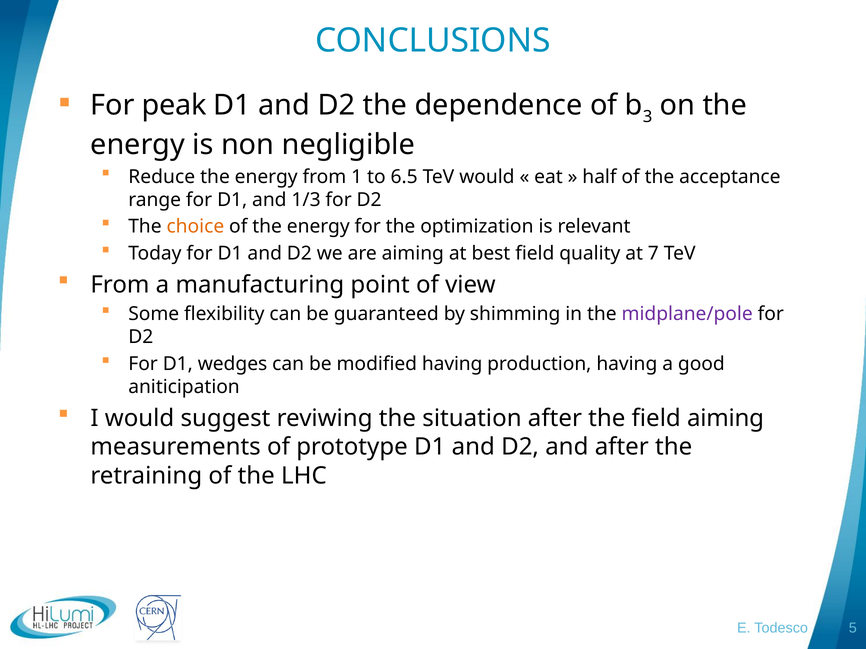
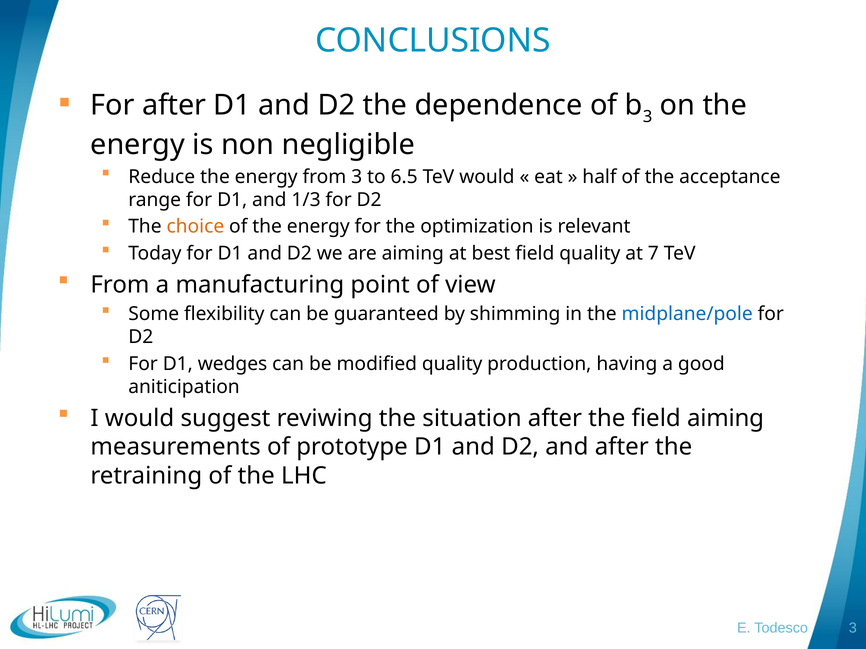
For peak: peak -> after
from 1: 1 -> 3
midplane/pole colour: purple -> blue
modified having: having -> quality
Todesco 5: 5 -> 3
